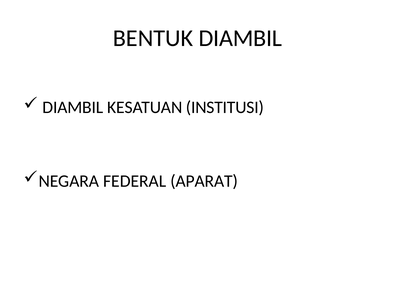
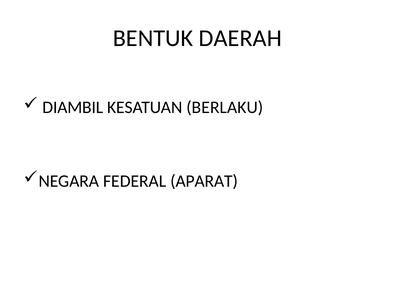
BENTUK DIAMBIL: DIAMBIL -> DAERAH
INSTITUSI: INSTITUSI -> BERLAKU
